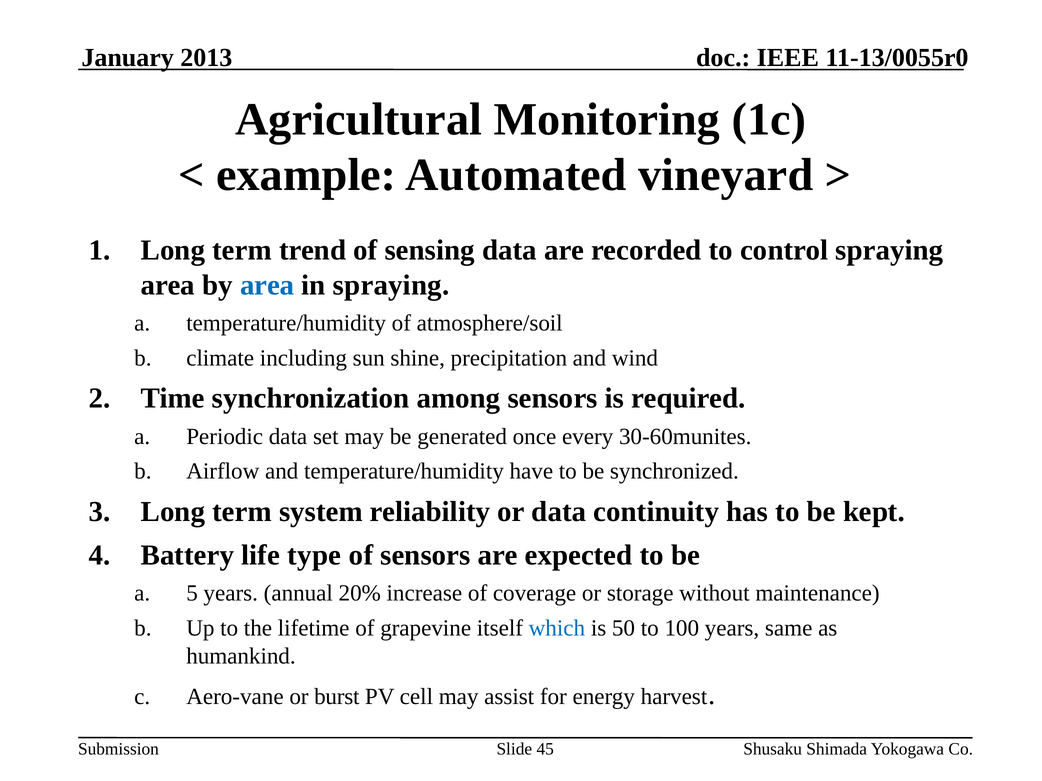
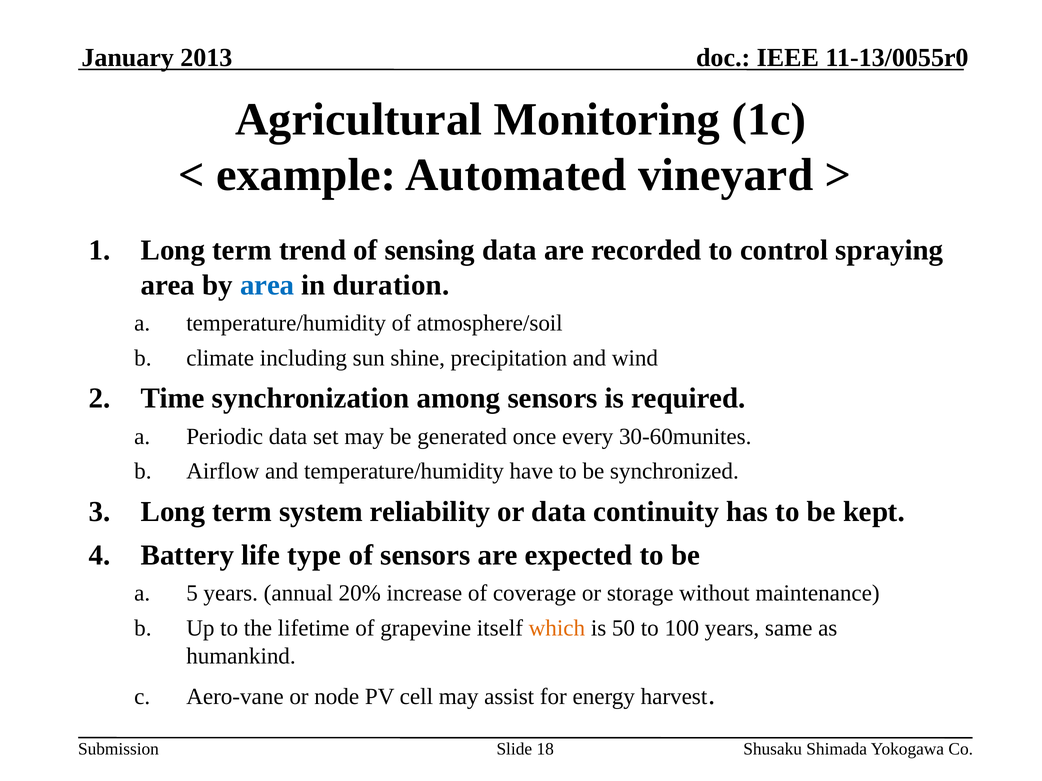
in spraying: spraying -> duration
which colour: blue -> orange
burst: burst -> node
45: 45 -> 18
